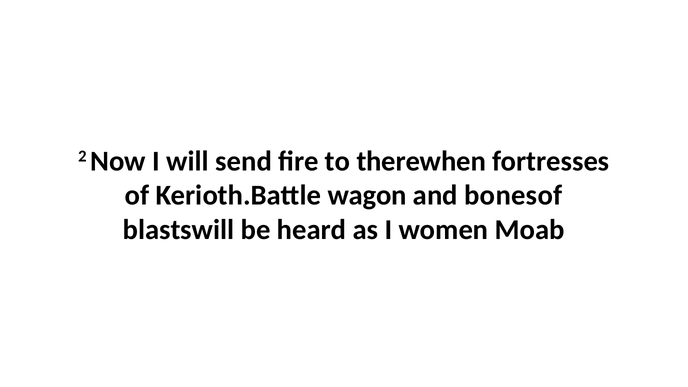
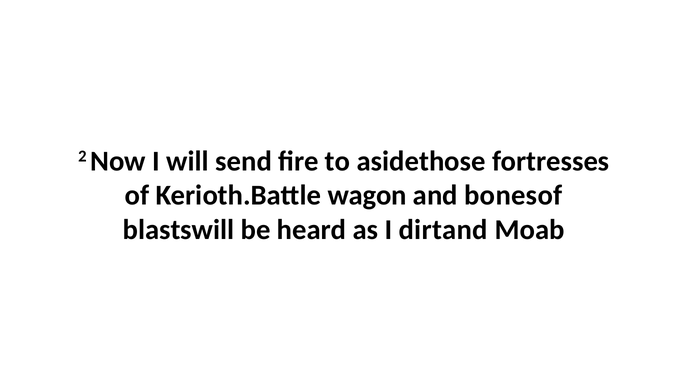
therewhen: therewhen -> asidethose
women: women -> dirtand
